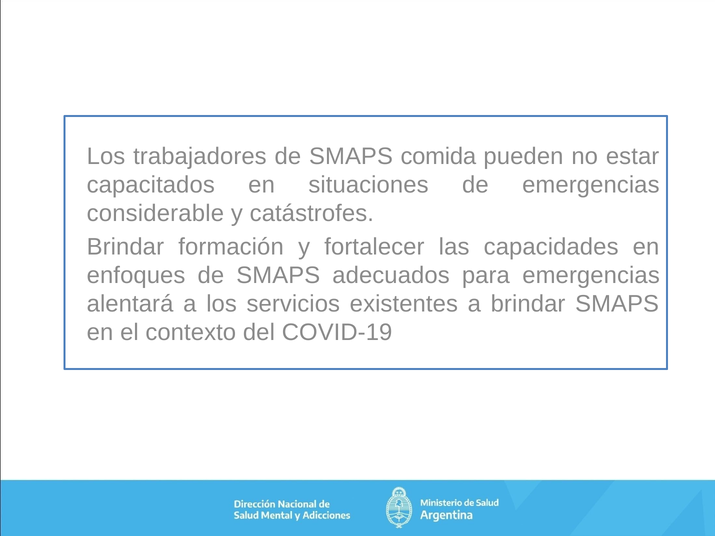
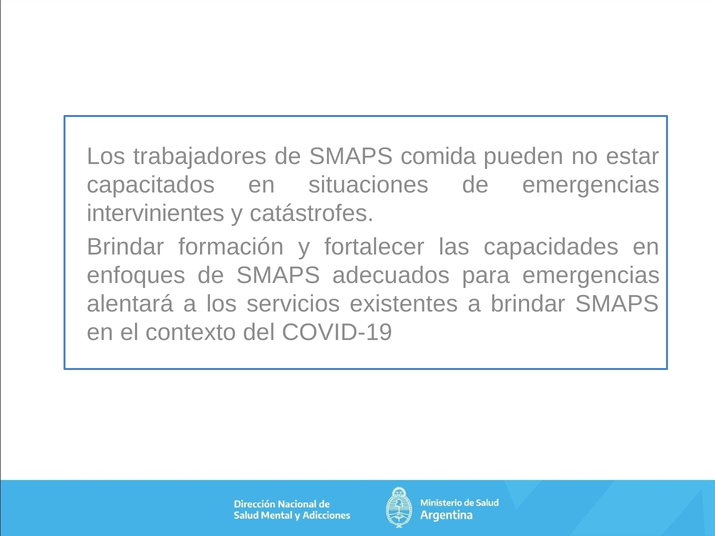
considerable: considerable -> intervinientes
